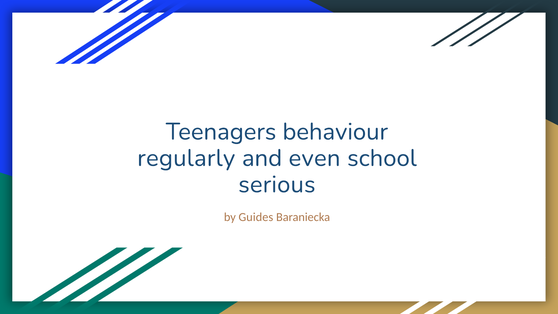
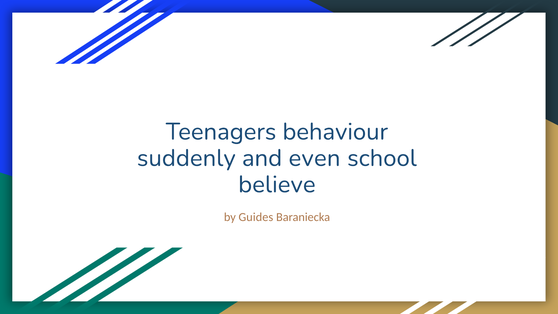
regularly: regularly -> suddenly
serious: serious -> believe
